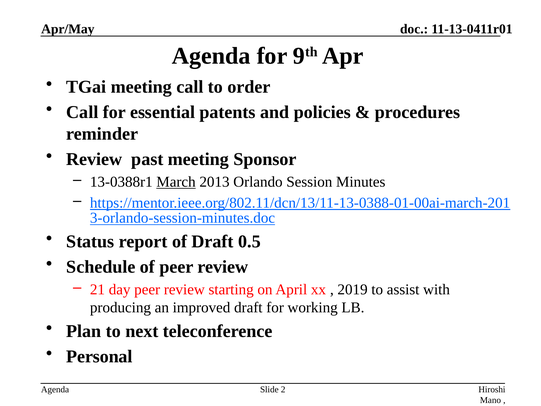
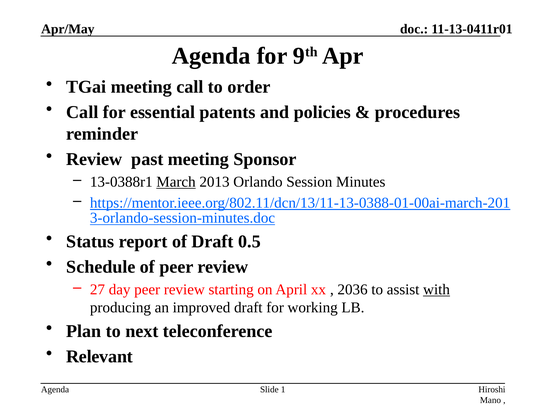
21: 21 -> 27
2019: 2019 -> 2036
with underline: none -> present
Personal: Personal -> Relevant
2: 2 -> 1
